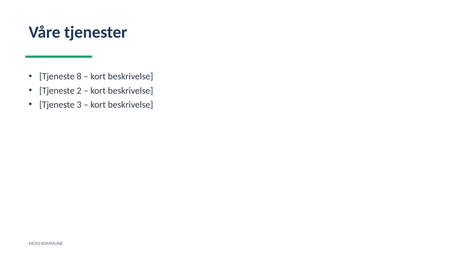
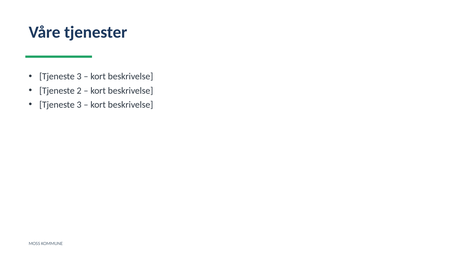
8 at (79, 76): 8 -> 3
